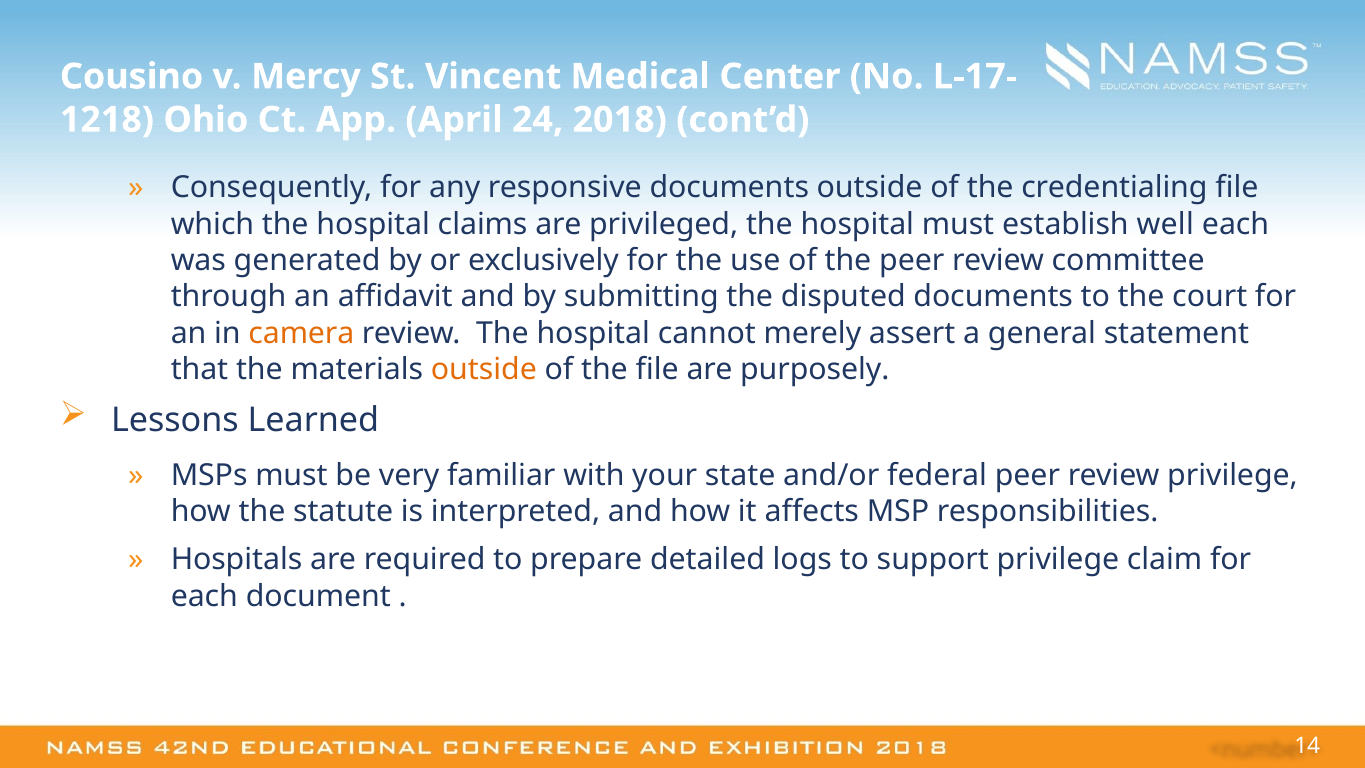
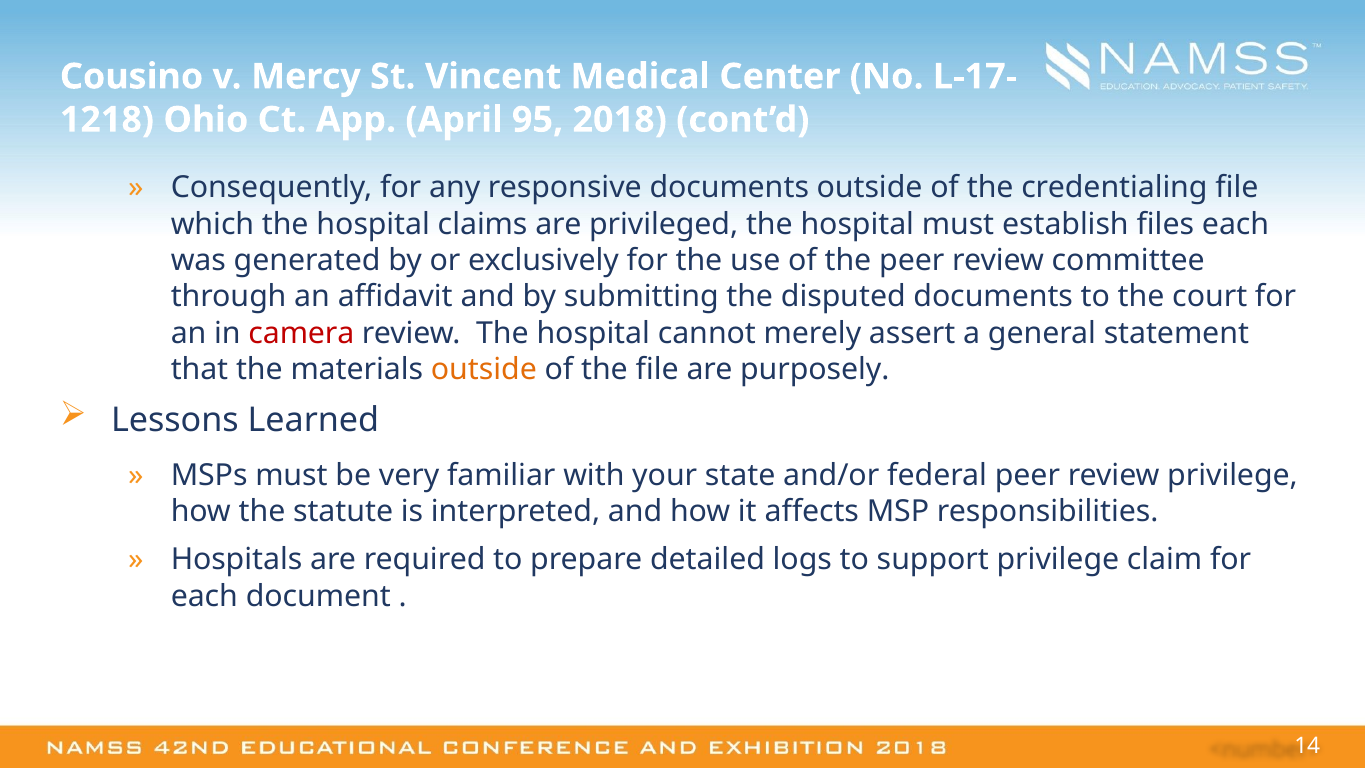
24: 24 -> 95
well: well -> files
camera colour: orange -> red
